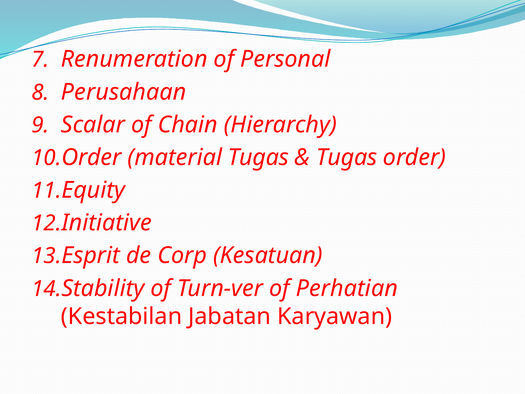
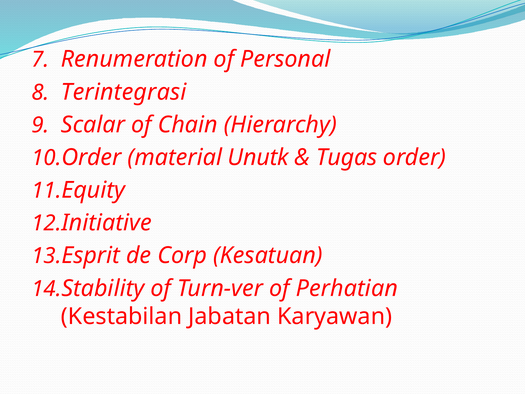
Perusahaan: Perusahaan -> Terintegrasi
material Tugas: Tugas -> Unutk
